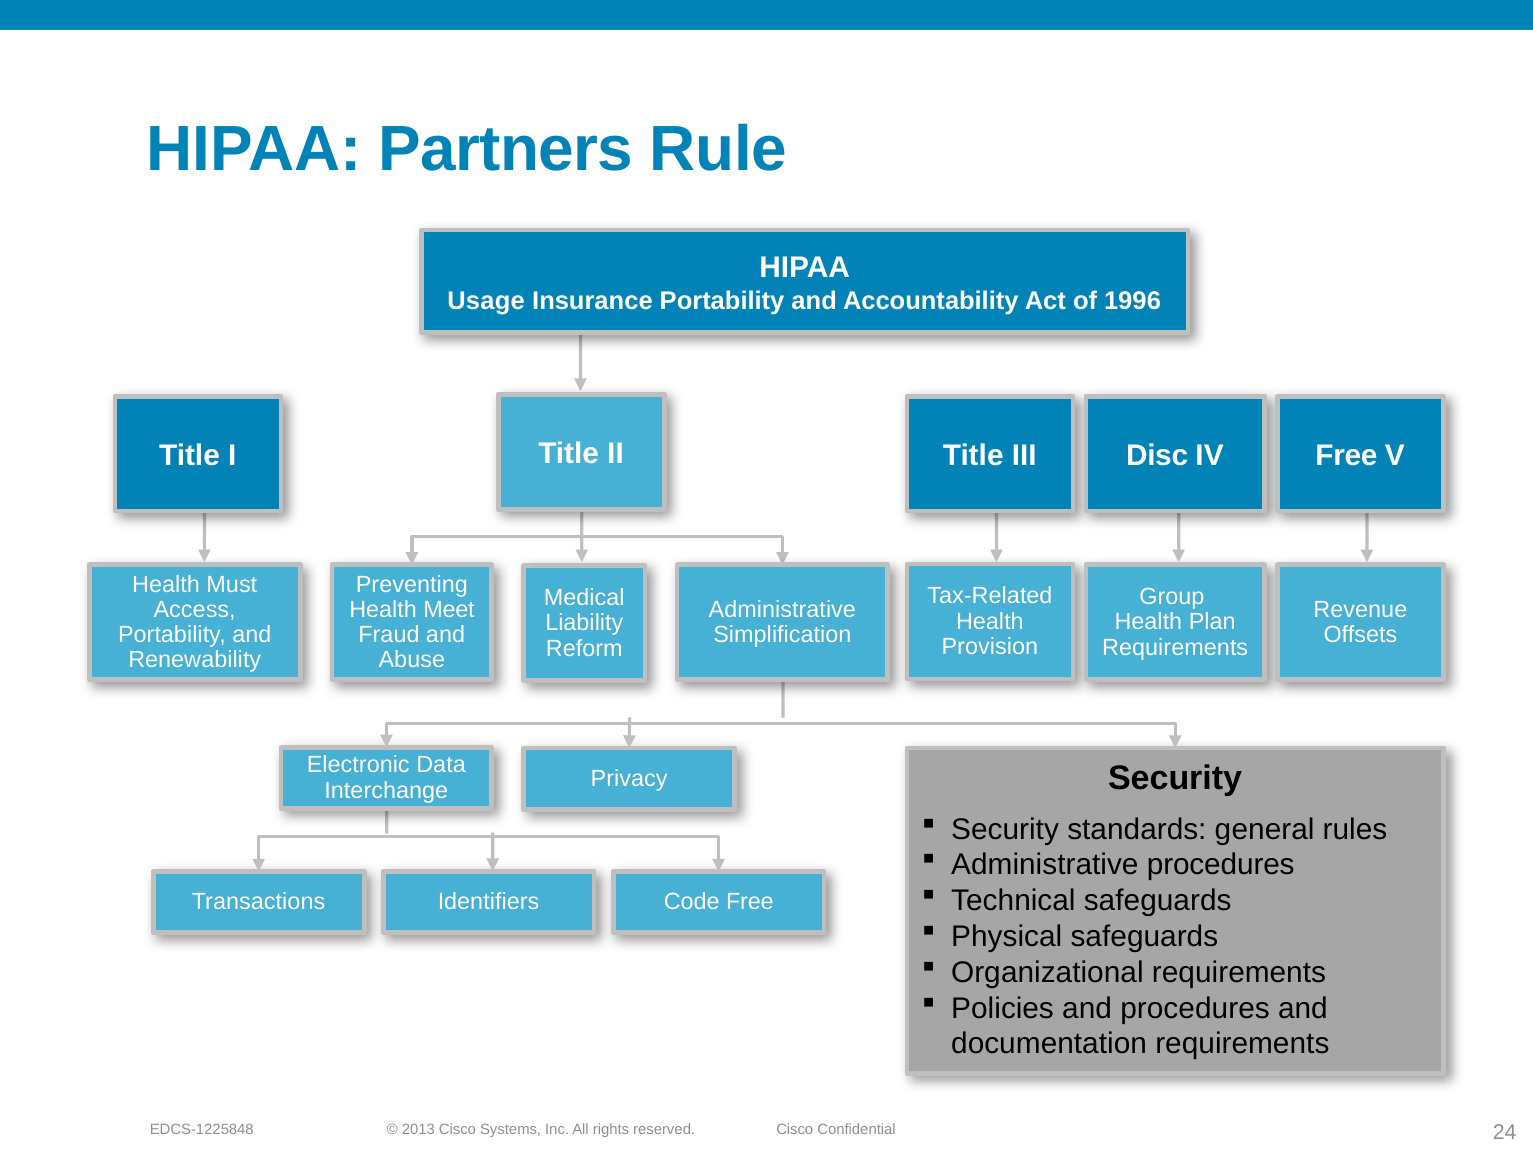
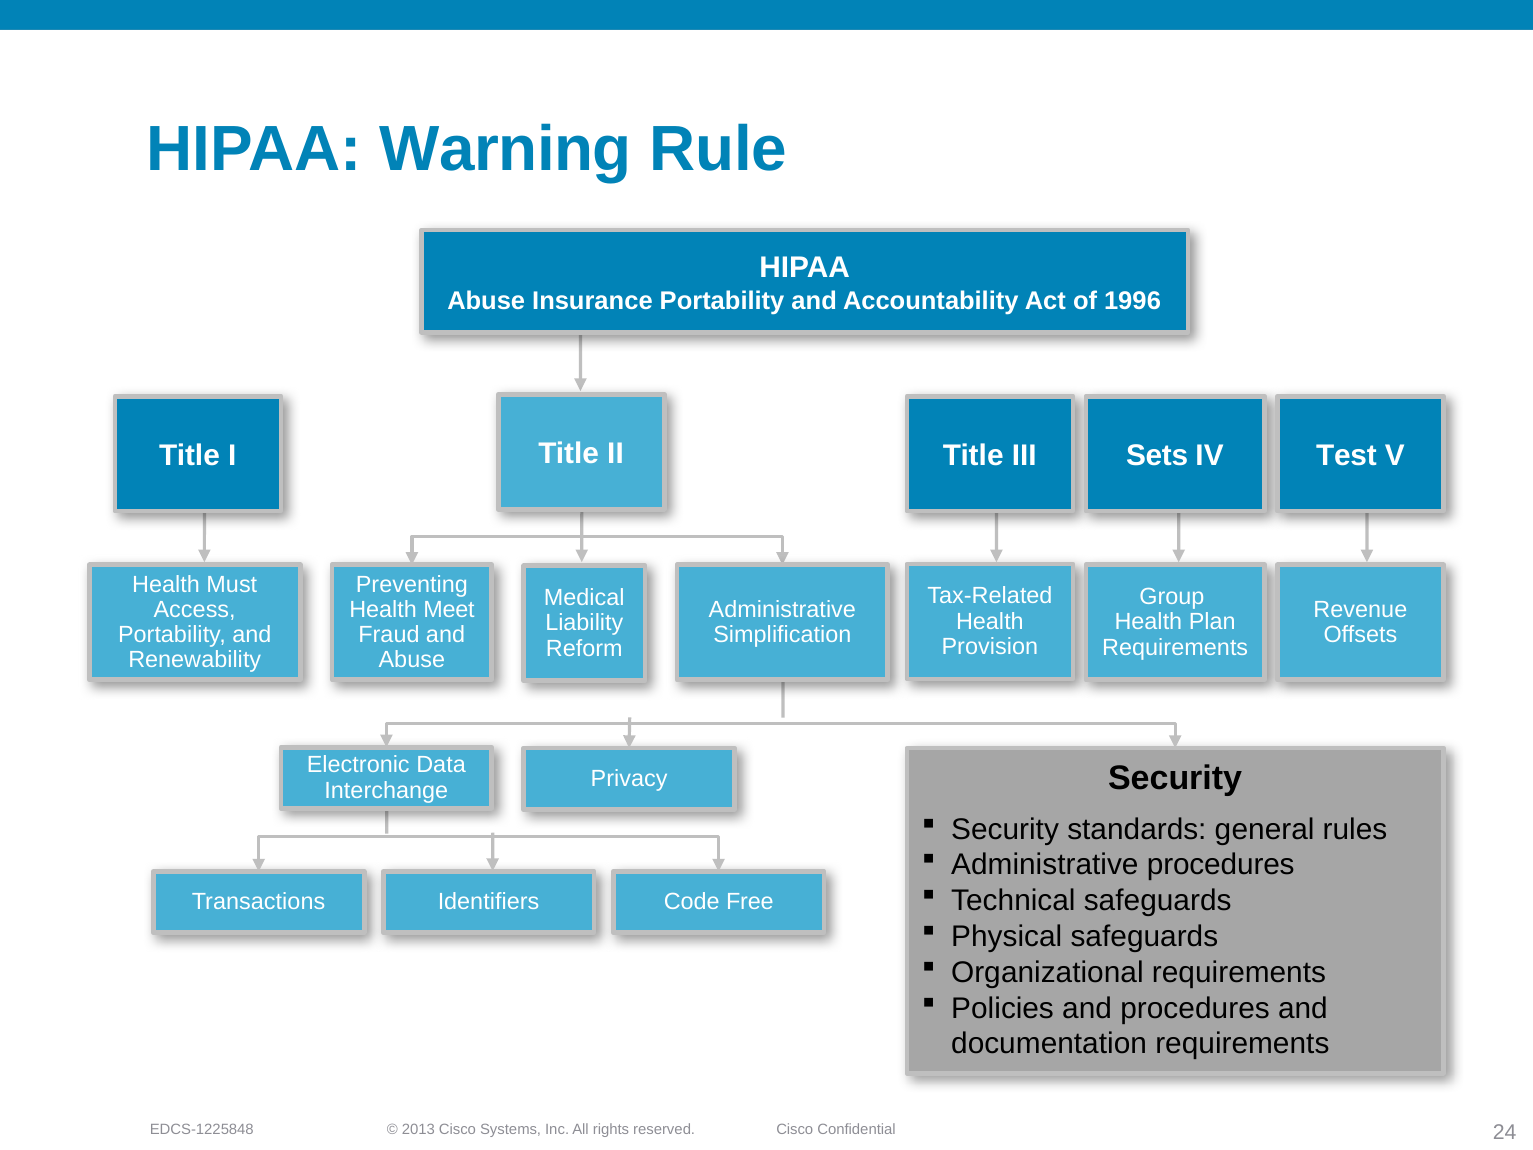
Partners: Partners -> Warning
Usage at (486, 301): Usage -> Abuse
Disc: Disc -> Sets
IV Free: Free -> Test
